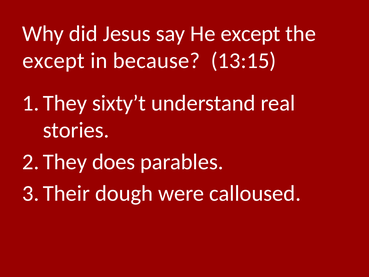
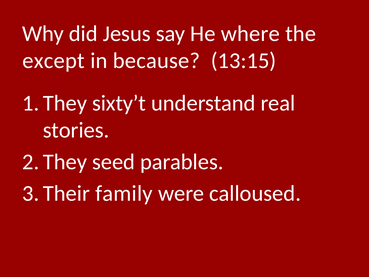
He except: except -> where
does: does -> seed
dough: dough -> family
